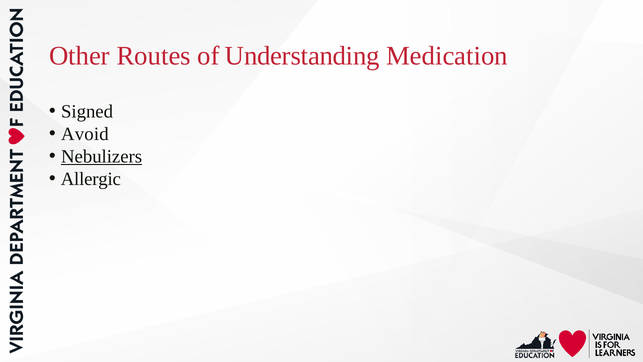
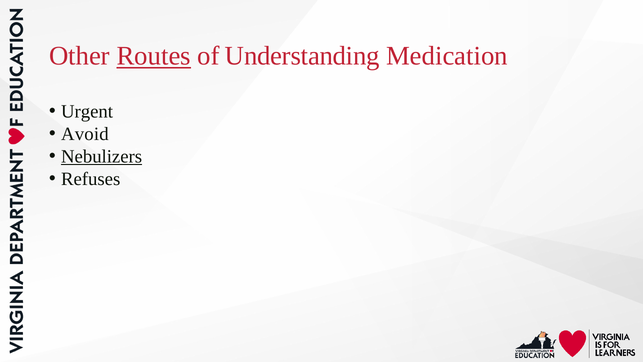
Routes underline: none -> present
Signed: Signed -> Urgent
Allergic: Allergic -> Refuses
